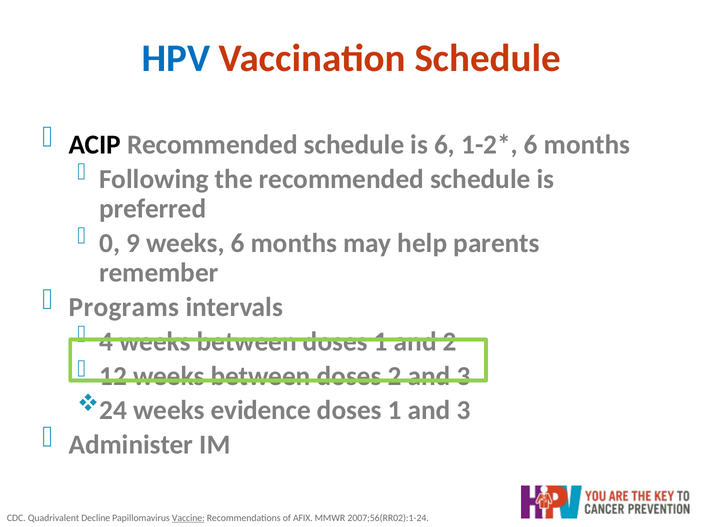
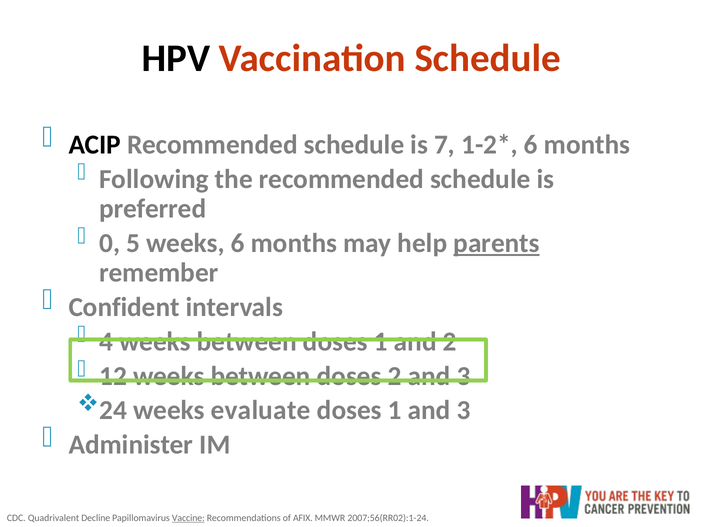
HPV colour: blue -> black
is 6: 6 -> 7
9: 9 -> 5
parents underline: none -> present
Programs: Programs -> Confident
evidence: evidence -> evaluate
